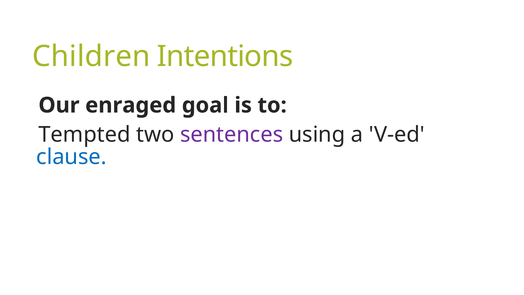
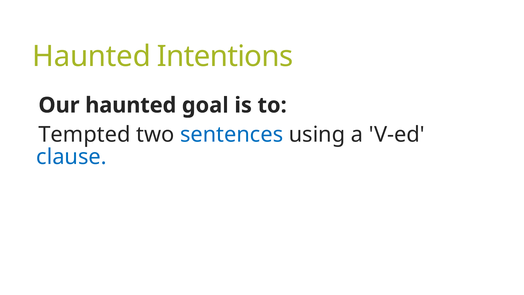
Children at (91, 56): Children -> Haunted
Our enraged: enraged -> haunted
sentences colour: purple -> blue
